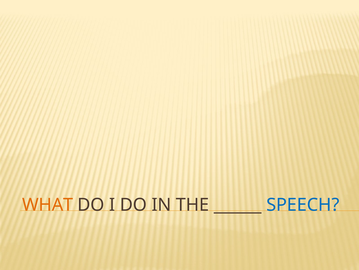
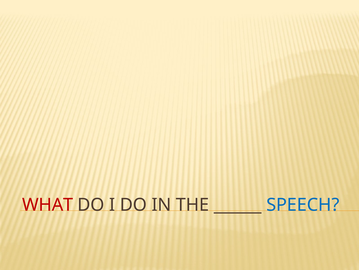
WHAT colour: orange -> red
